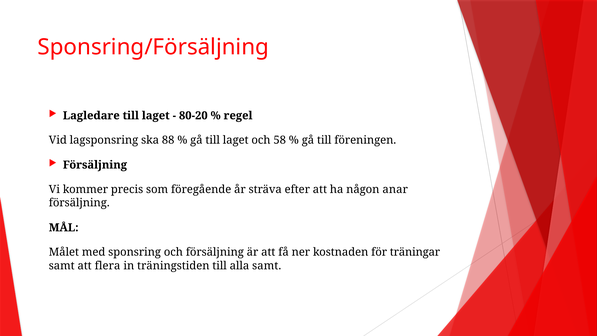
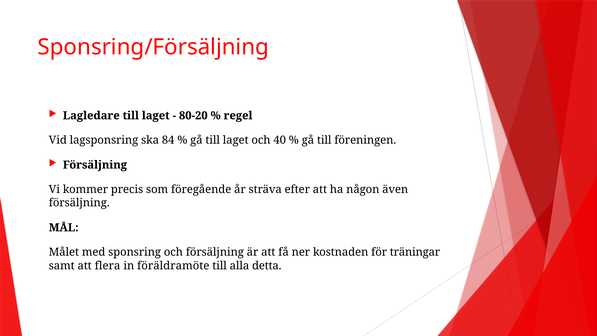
88: 88 -> 84
58: 58 -> 40
anar: anar -> även
träningstiden: träningstiden -> föräldramöte
alla samt: samt -> detta
